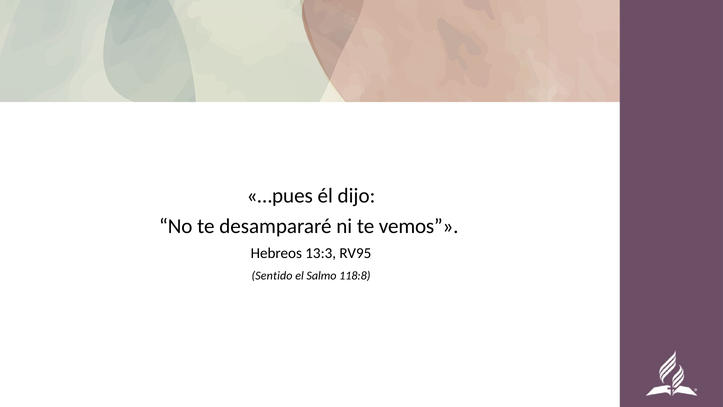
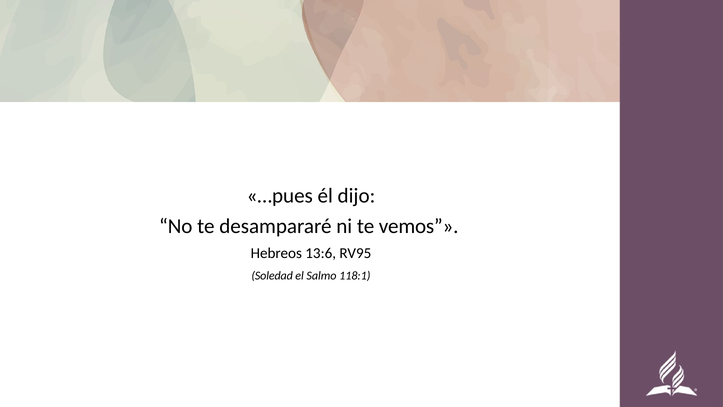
13:3: 13:3 -> 13:6
Sentido: Sentido -> Soledad
118:8: 118:8 -> 118:1
